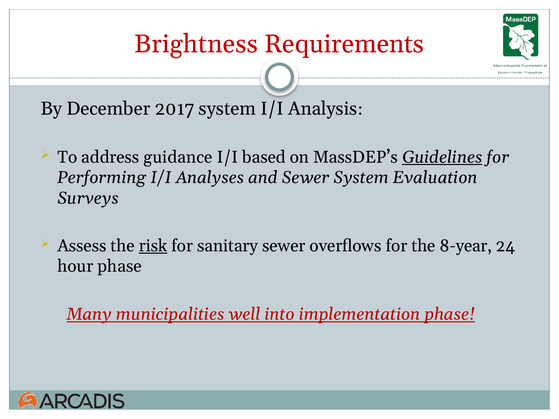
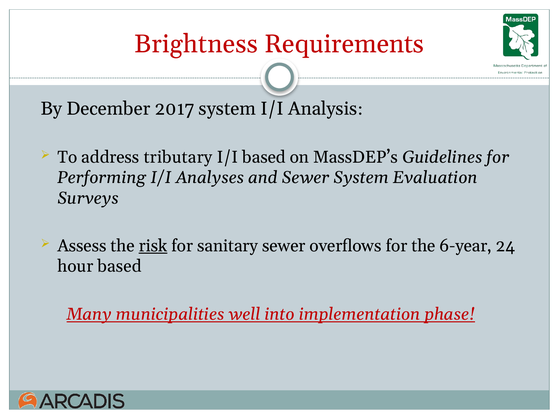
guidance: guidance -> tributary
Guidelines underline: present -> none
8-year: 8-year -> 6-year
hour phase: phase -> based
